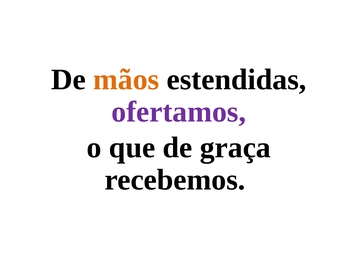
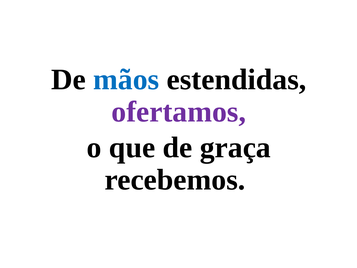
mãos colour: orange -> blue
